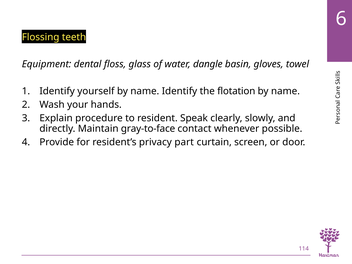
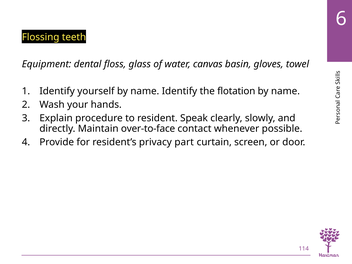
dangle: dangle -> canvas
gray-to-face: gray-to-face -> over-to-face
